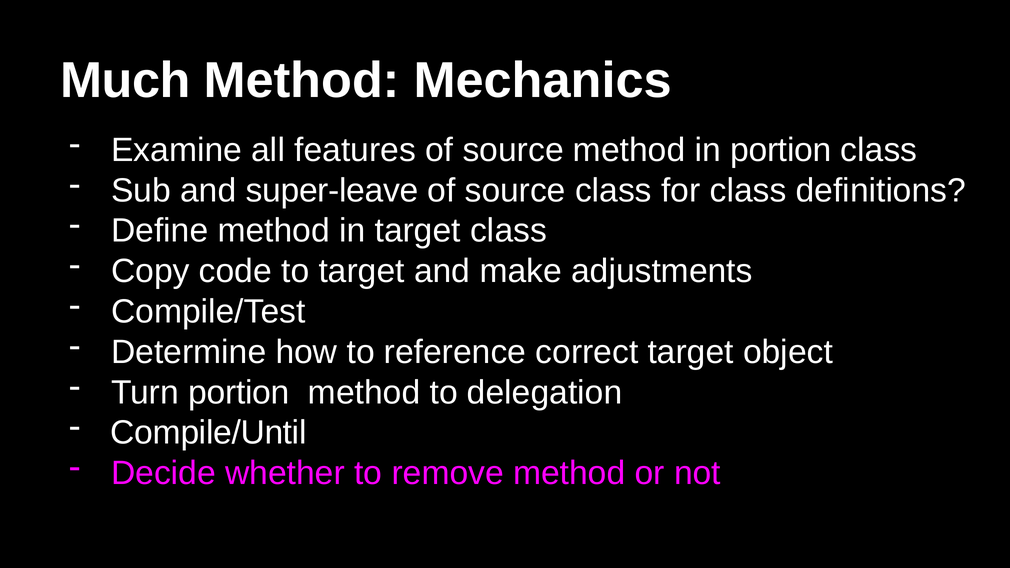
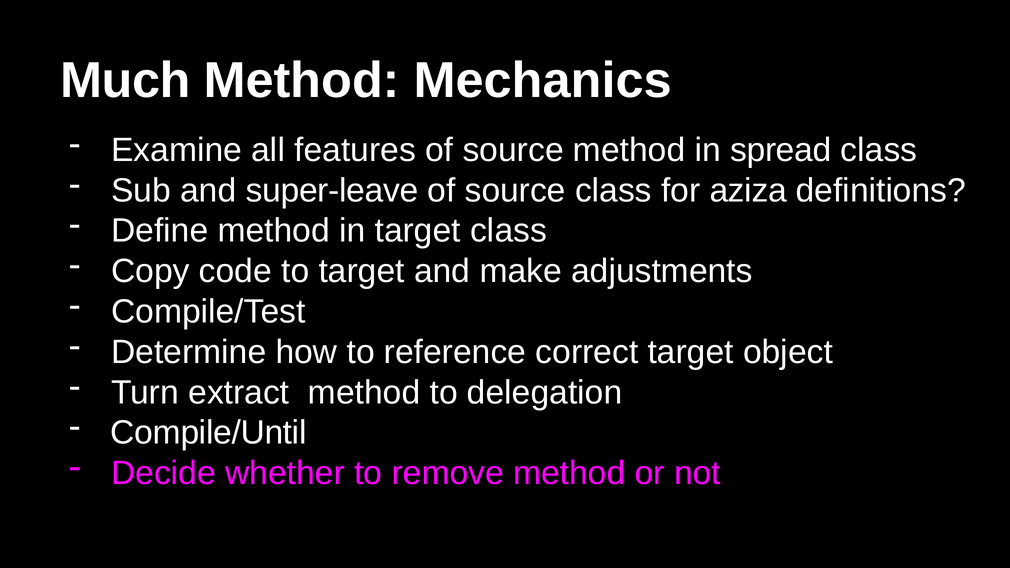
in portion: portion -> spread
for class: class -> aziza
Turn portion: portion -> extract
